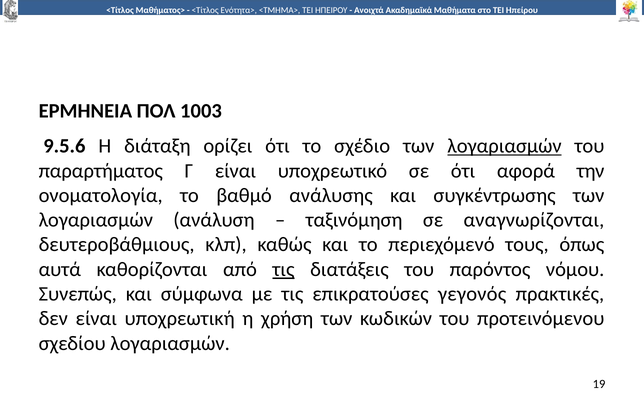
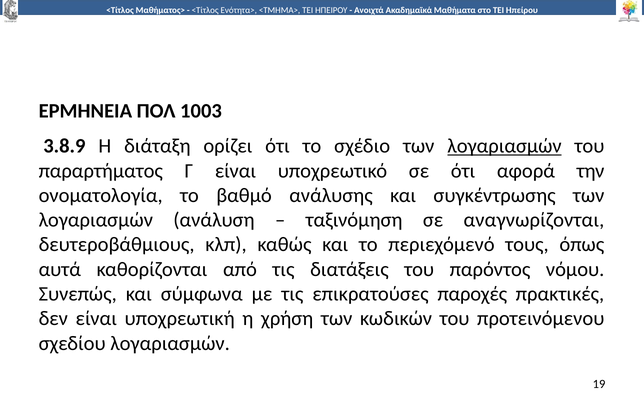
9.5.6: 9.5.6 -> 3.8.9
τις at (283, 270) underline: present -> none
γεγονός: γεγονός -> παροχές
